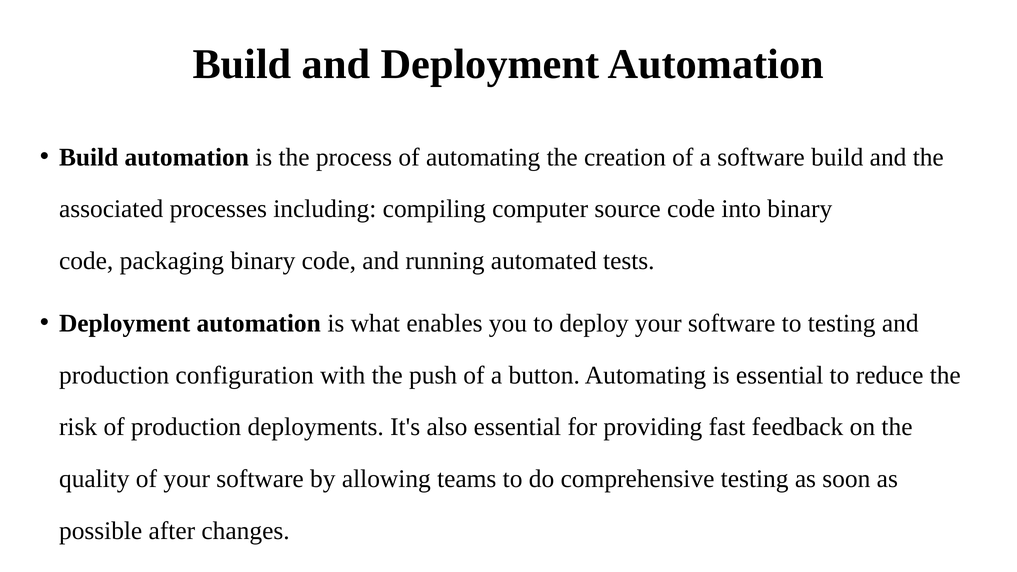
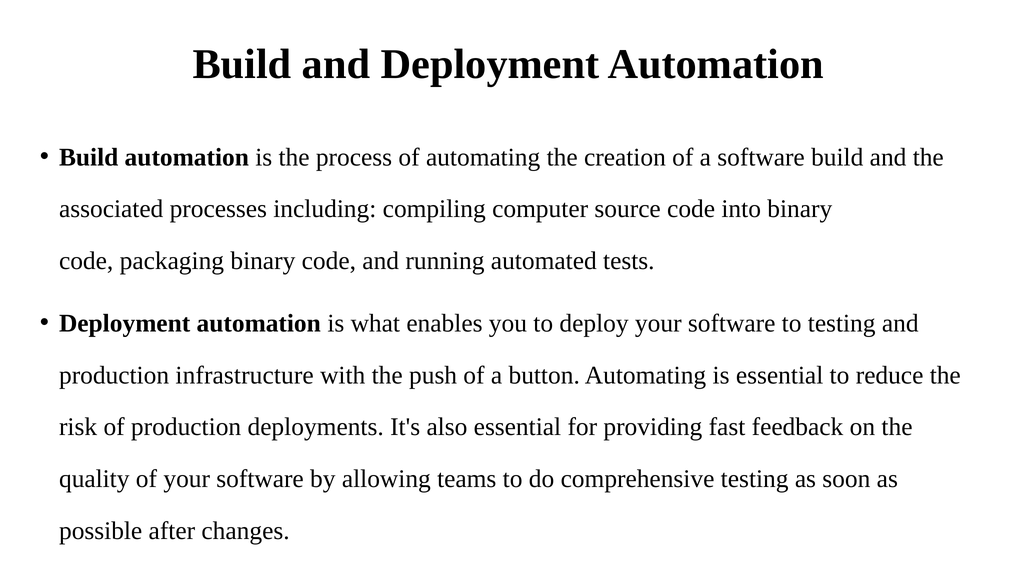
configuration: configuration -> infrastructure
